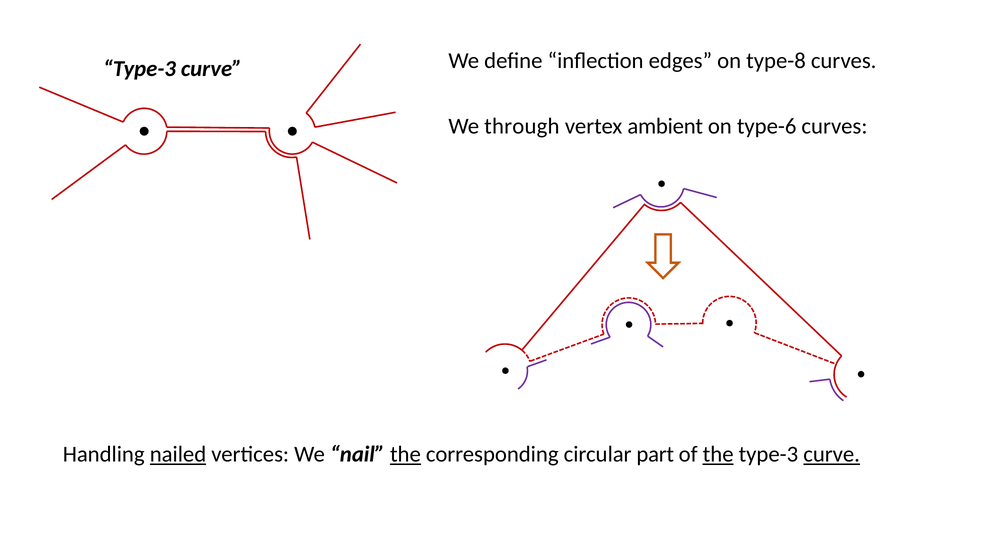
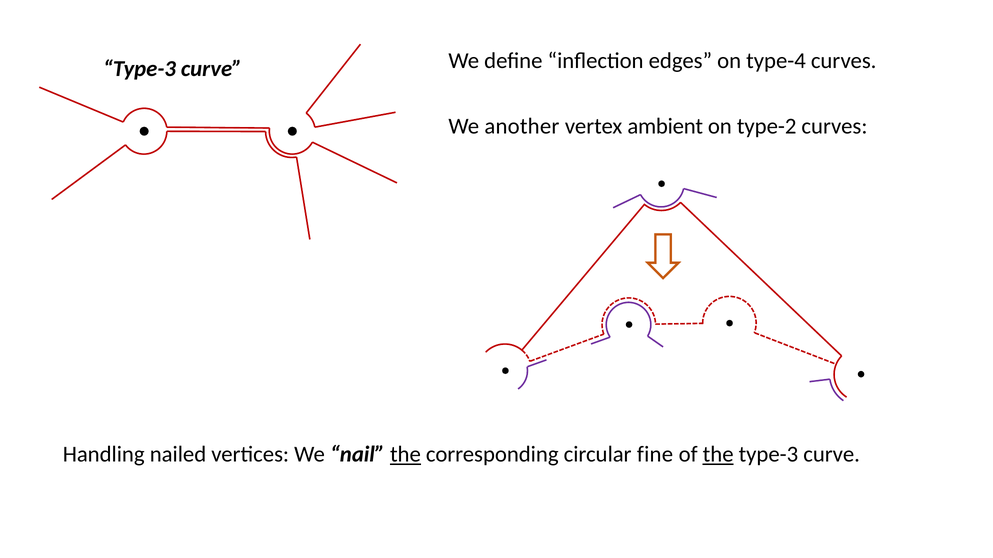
type-8: type-8 -> type-4
through: through -> another
type-6: type-6 -> type-2
nailed underline: present -> none
part: part -> fine
curve at (832, 455) underline: present -> none
